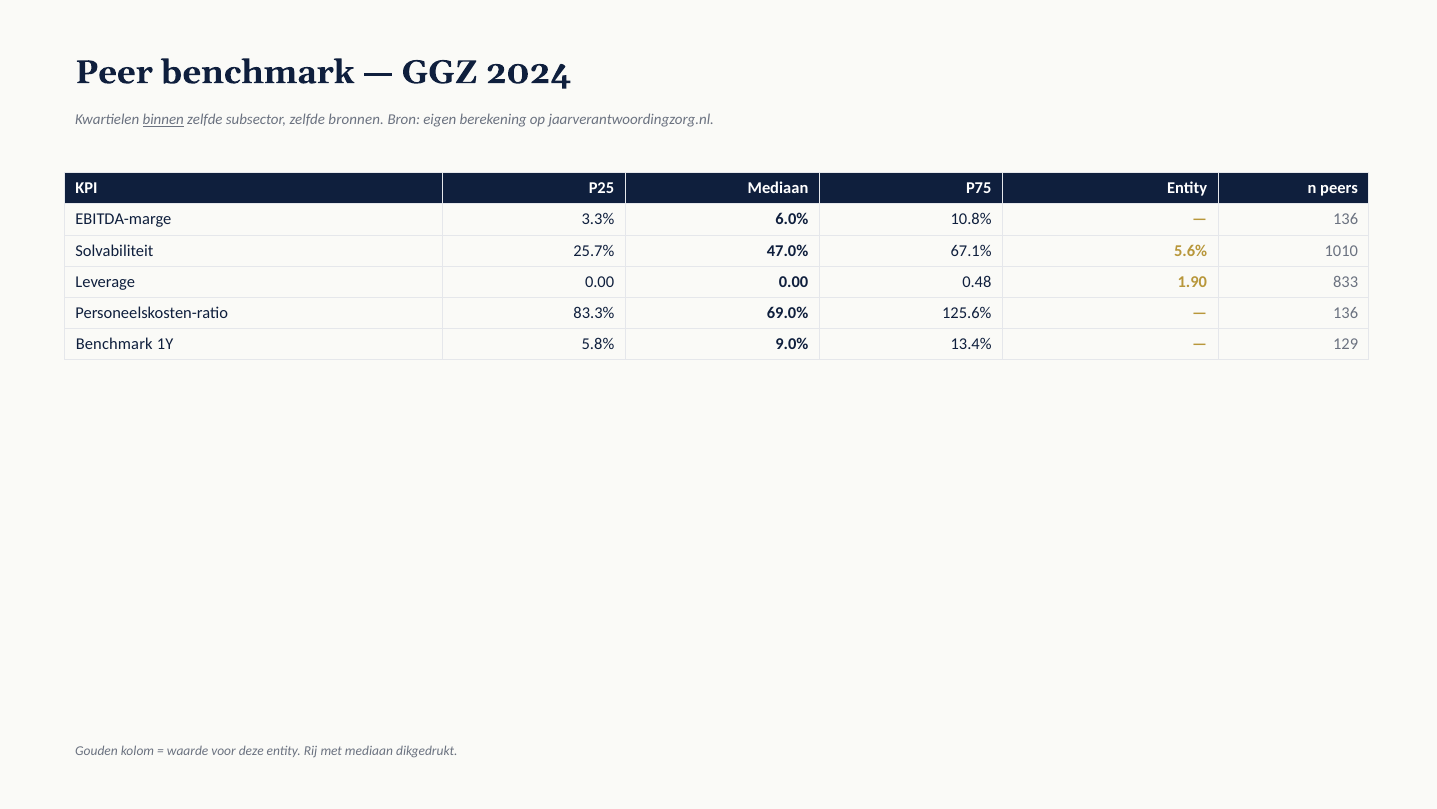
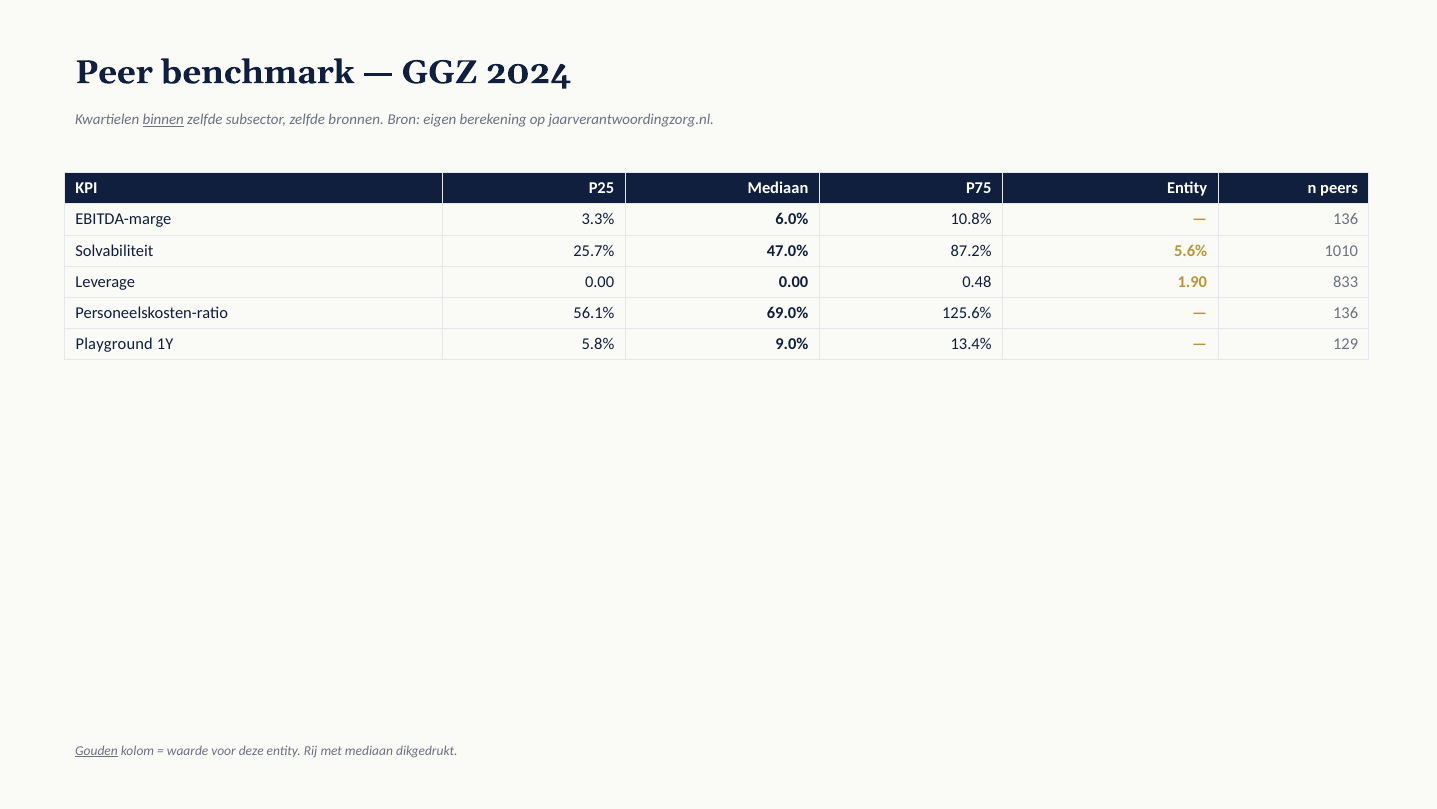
67.1%: 67.1% -> 87.2%
83.3%: 83.3% -> 56.1%
Benchmark at (114, 344): Benchmark -> Playground
Gouden underline: none -> present
